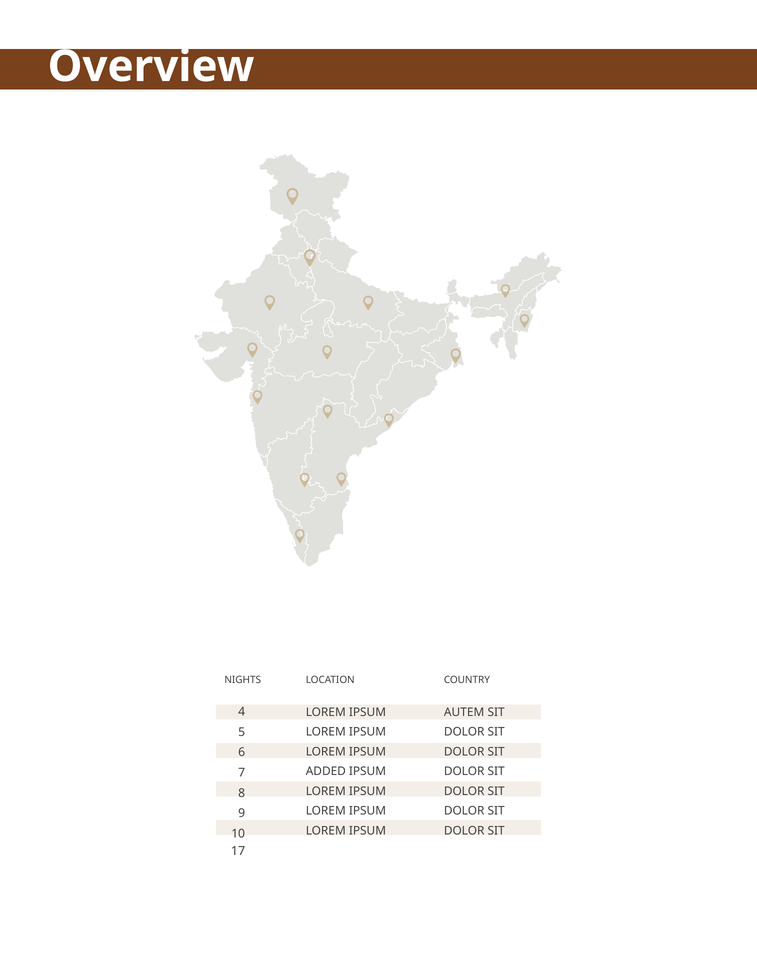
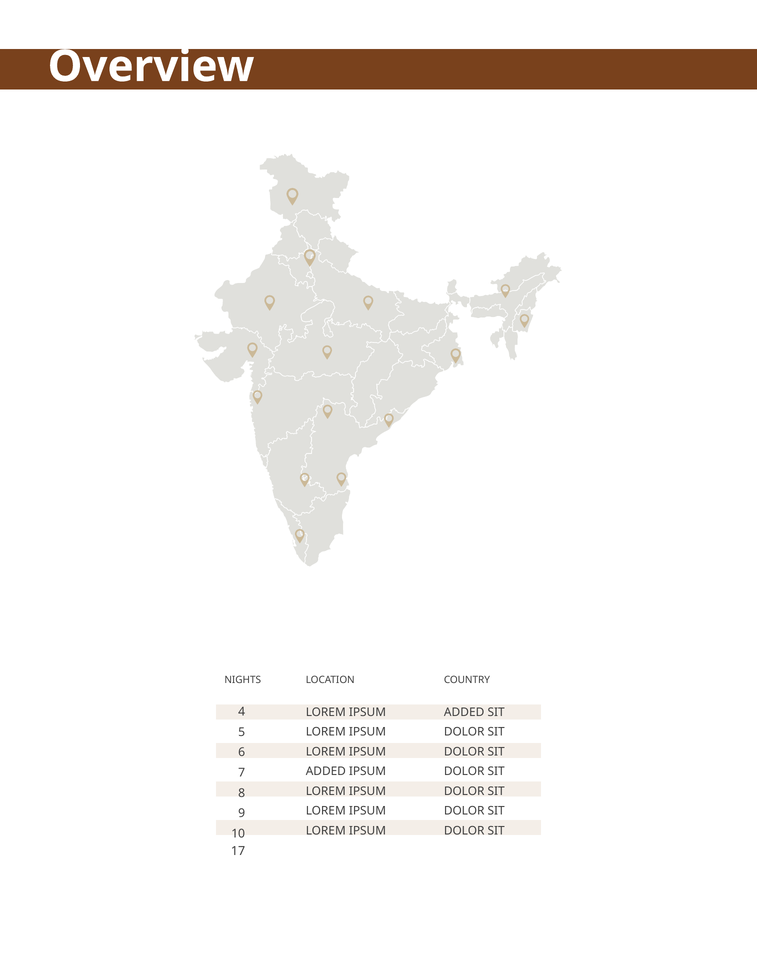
AUTEM at (464, 712): AUTEM -> ADDED
